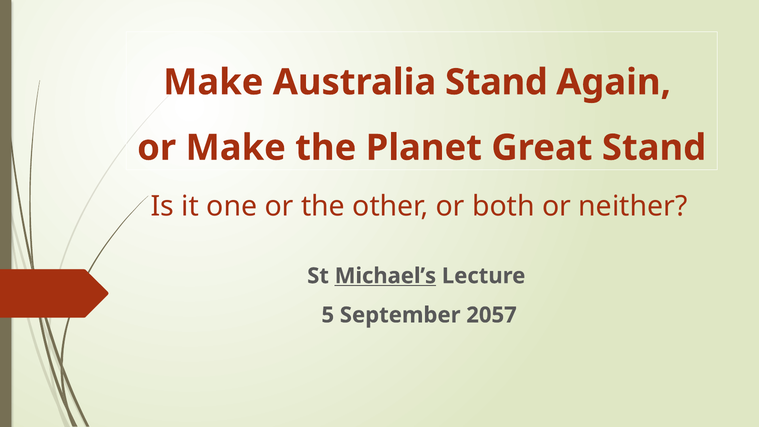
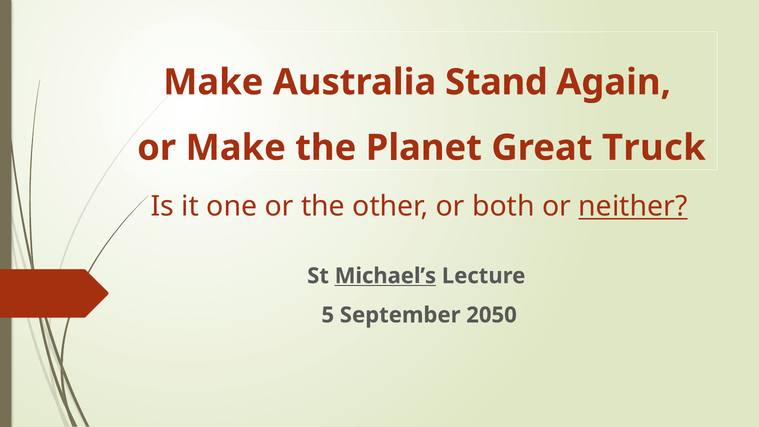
Great Stand: Stand -> Truck
neither underline: none -> present
2057: 2057 -> 2050
